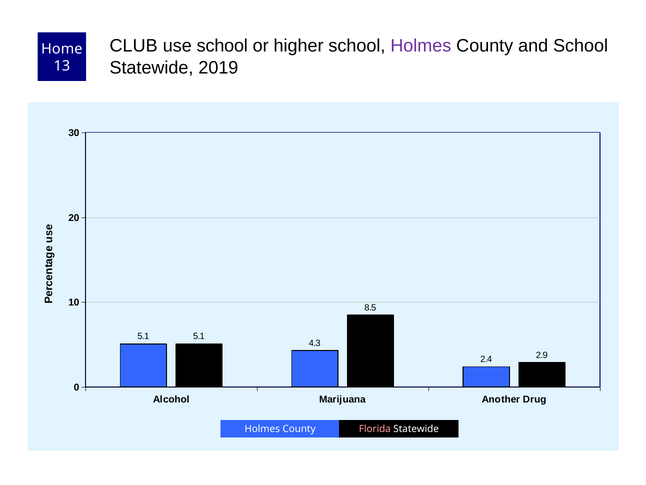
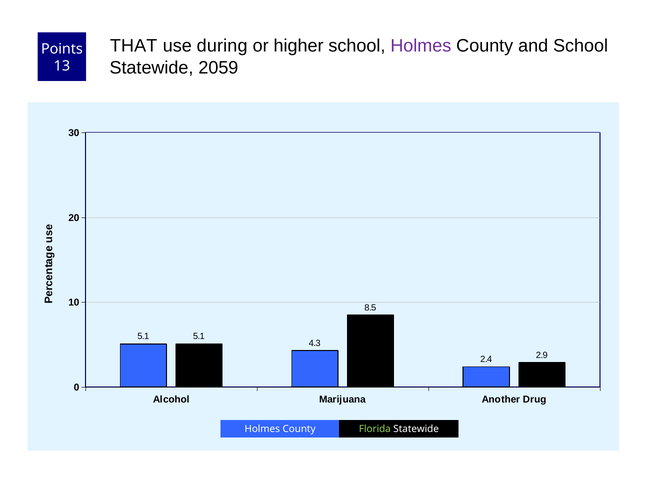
CLUB: CLUB -> THAT
use school: school -> during
Home: Home -> Points
2019: 2019 -> 2059
Florida colour: pink -> light green
